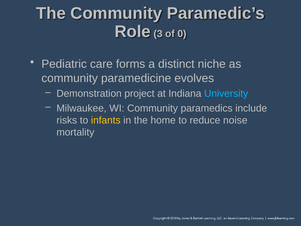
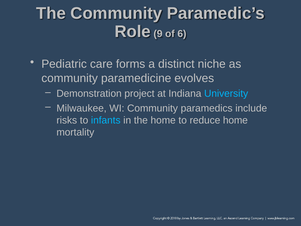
3: 3 -> 9
0: 0 -> 6
infants colour: yellow -> light blue
reduce noise: noise -> home
